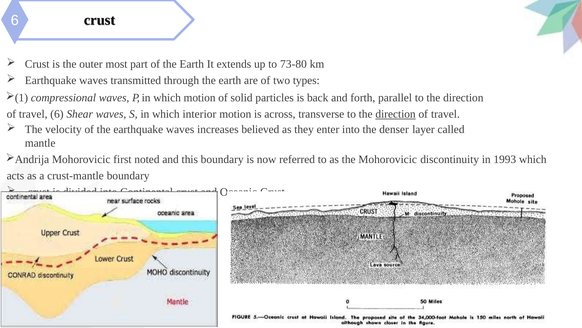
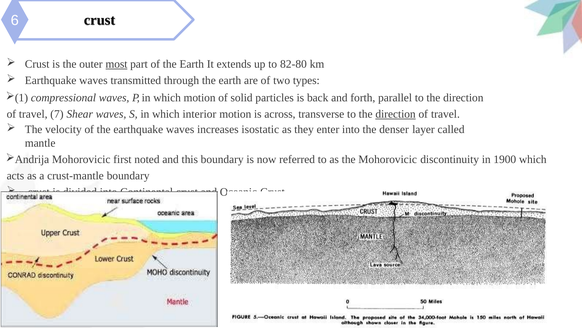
most underline: none -> present
73-80: 73-80 -> 82-80
travel 6: 6 -> 7
believed: believed -> isostatic
1993: 1993 -> 1900
